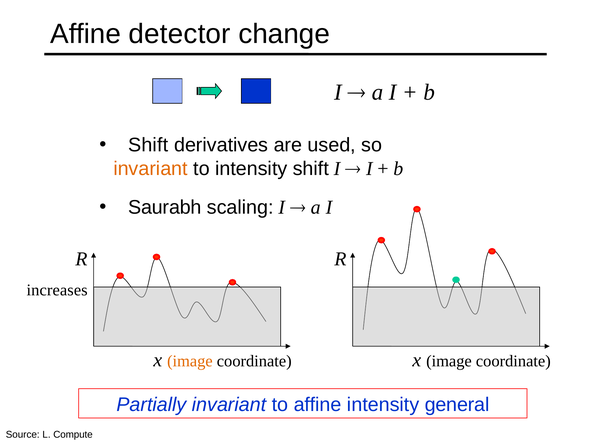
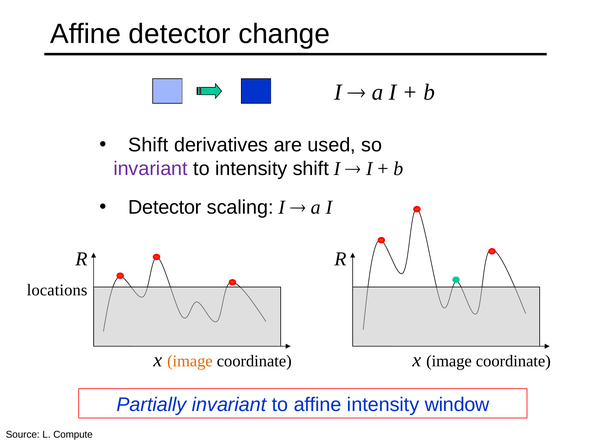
invariant at (151, 169) colour: orange -> purple
Saurabh at (165, 208): Saurabh -> Detector
increases: increases -> locations
general: general -> window
